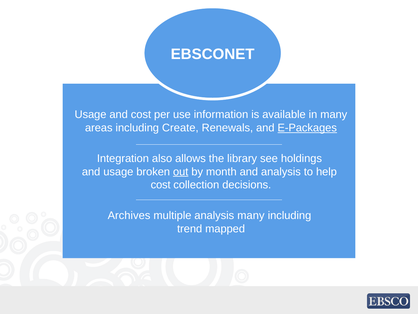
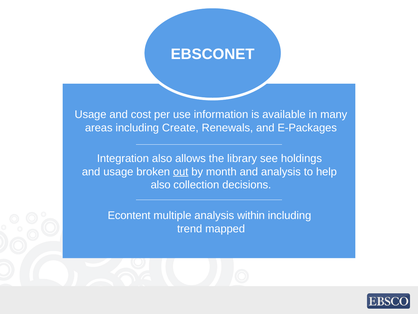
E-Packages underline: present -> none
cost at (161, 185): cost -> also
Archives: Archives -> Econtent
analysis many: many -> within
